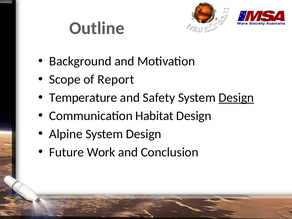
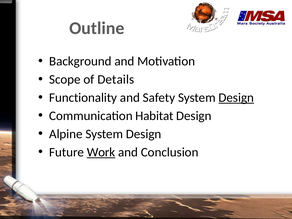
Report: Report -> Details
Temperature: Temperature -> Functionality
Work underline: none -> present
